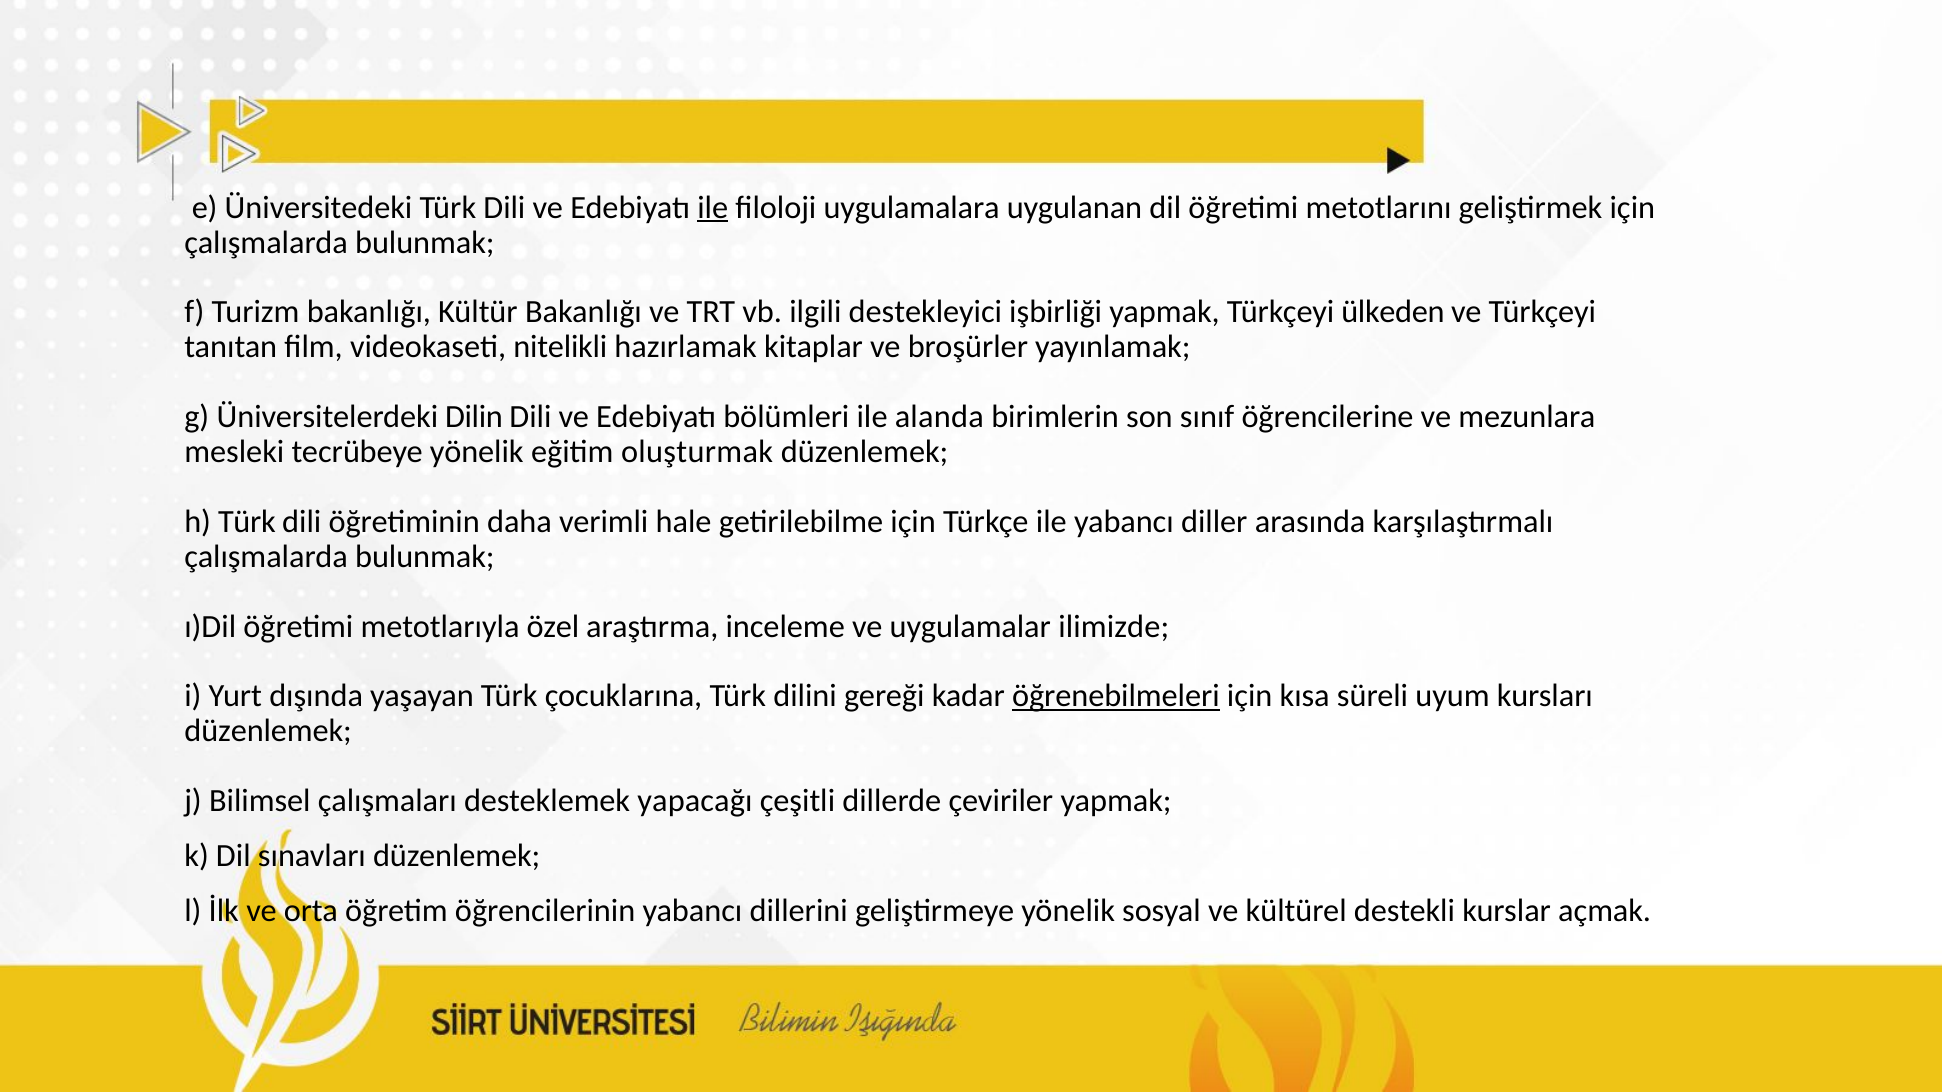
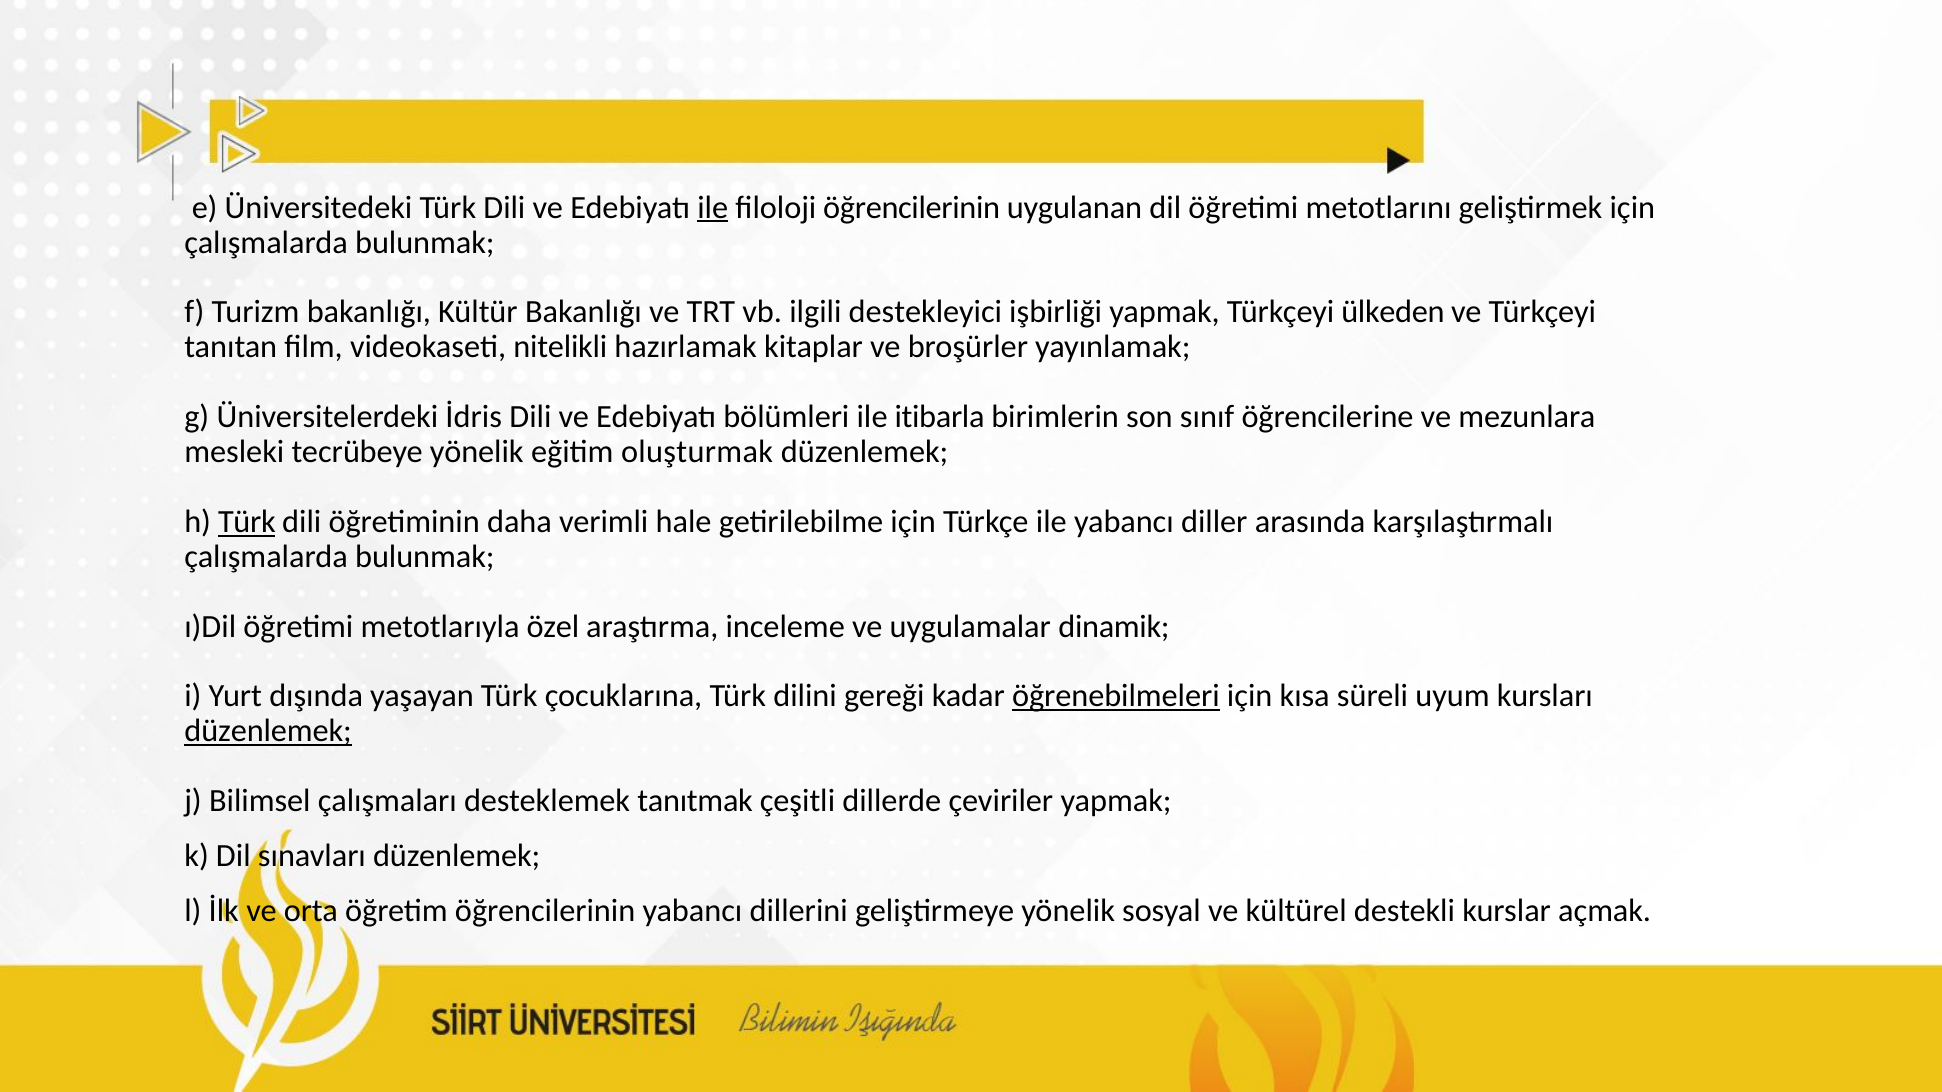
filoloji uygulamalara: uygulamalara -> öğrencilerinin
Dilin: Dilin -> İdris
alanda: alanda -> itibarla
Türk at (247, 522) underline: none -> present
ilimizde: ilimizde -> dinamik
düzenlemek at (268, 731) underline: none -> present
yapacağı: yapacağı -> tanıtmak
